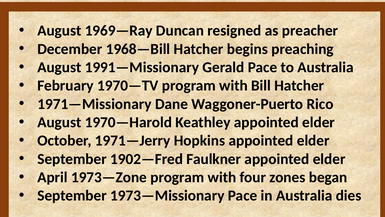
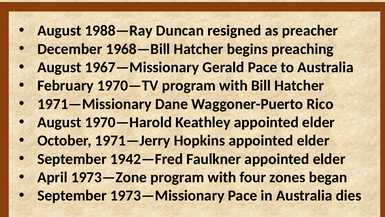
1969—Ray: 1969—Ray -> 1988—Ray
1991—Missionary: 1991—Missionary -> 1967—Missionary
1902—Fred: 1902—Fred -> 1942—Fred
